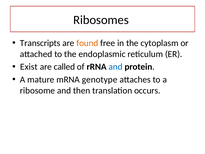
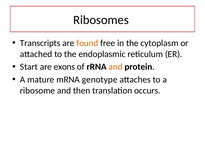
Exist: Exist -> Start
called: called -> exons
and at (116, 67) colour: blue -> orange
